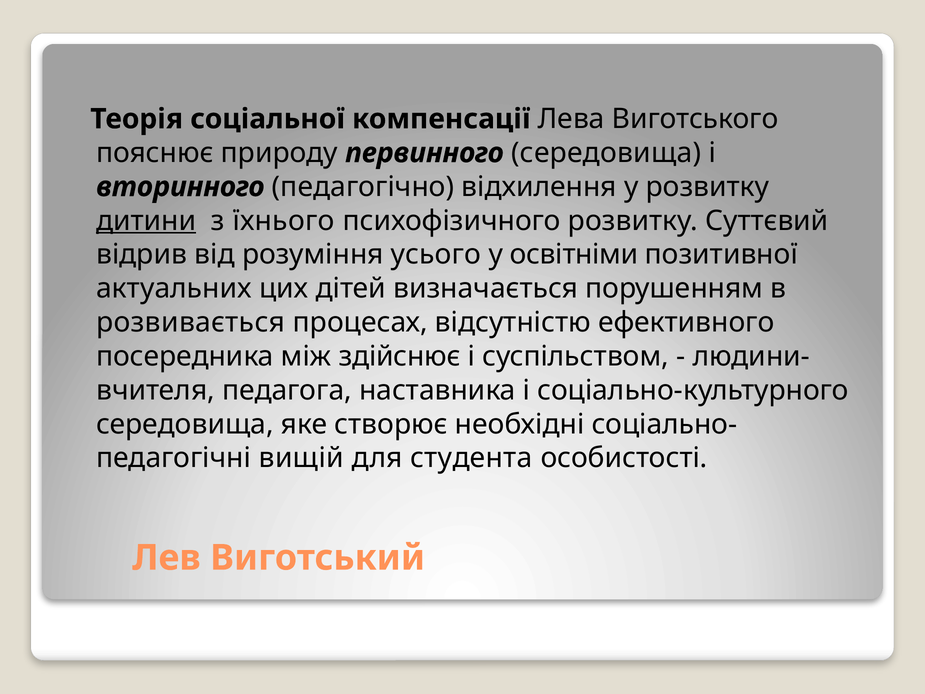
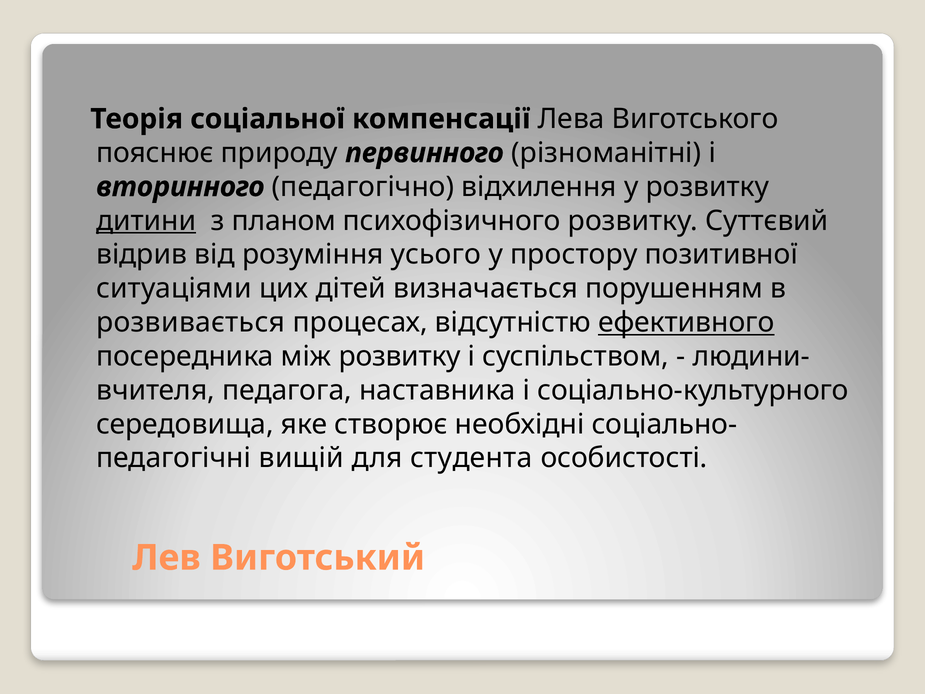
первинного середовища: середовища -> різноманітні
їхнього: їхнього -> планом
освітніми: освітніми -> простору
актуальних: актуальних -> ситуаціями
ефективного underline: none -> present
між здійснює: здійснює -> розвитку
